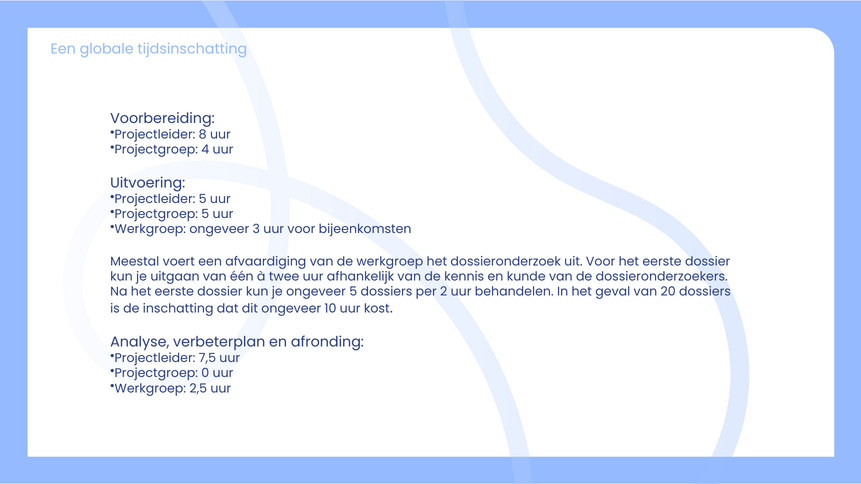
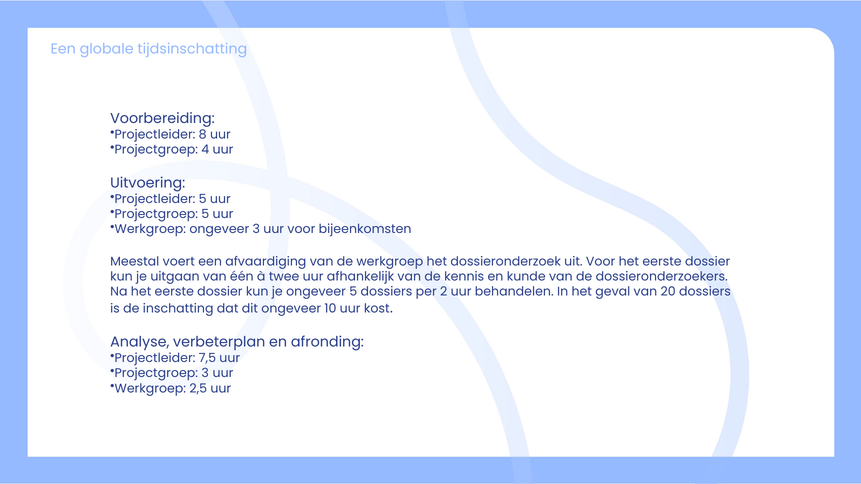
Projectgroep 0: 0 -> 3
